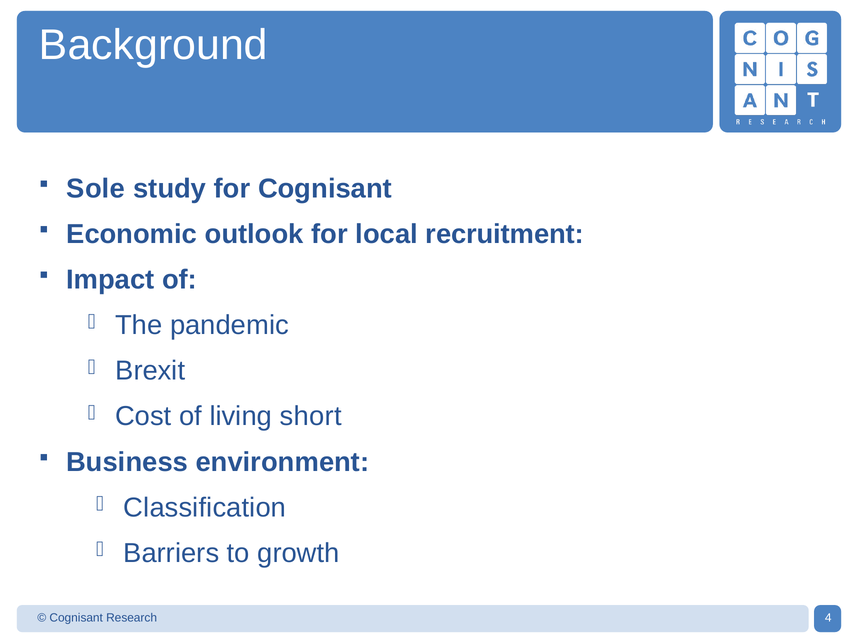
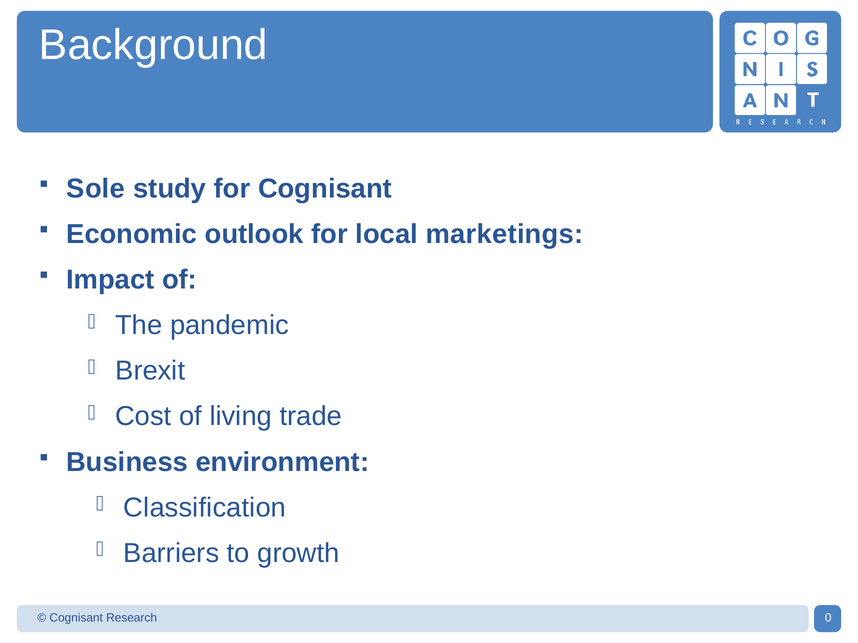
recruitment: recruitment -> marketings
short: short -> trade
4: 4 -> 0
